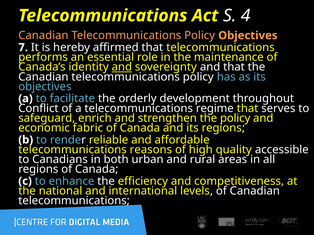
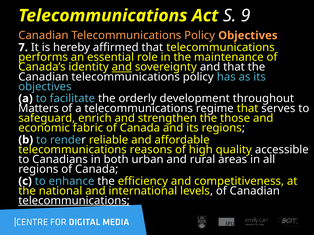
4: 4 -> 9
Conflict: Conflict -> Matters
the policy: policy -> those
telecommunications at (74, 201) underline: none -> present
